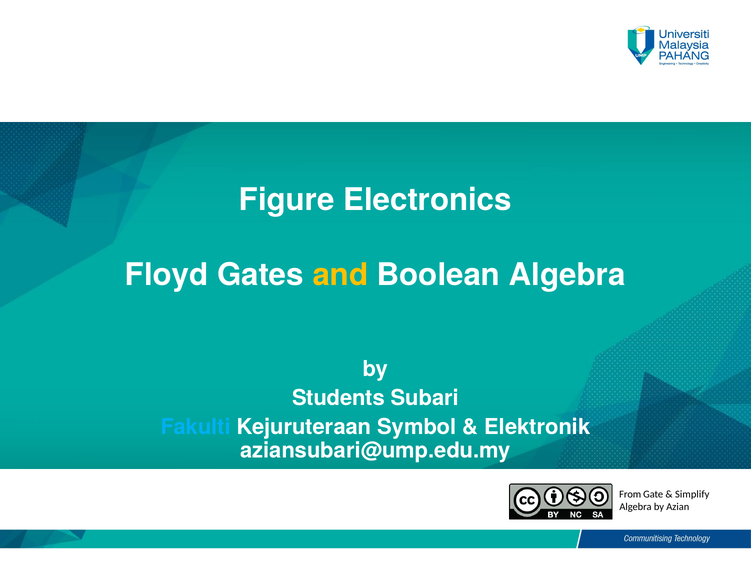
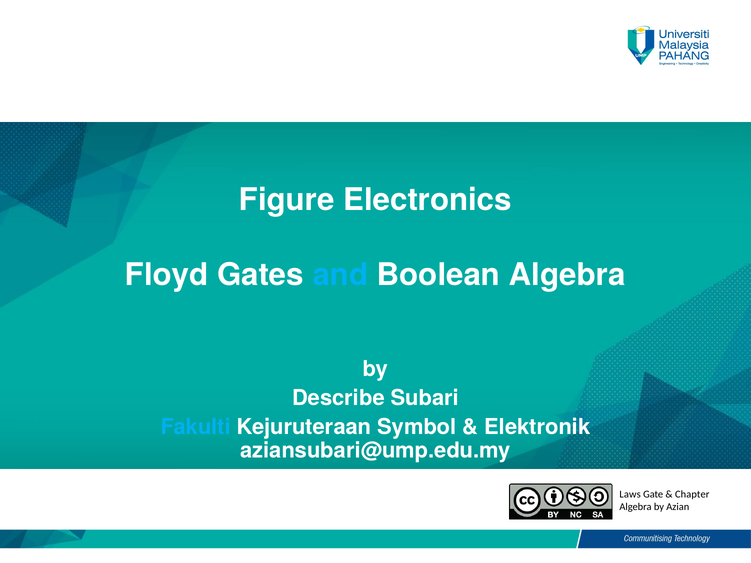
and colour: yellow -> light blue
Students: Students -> Describe
From: From -> Laws
Simplify: Simplify -> Chapter
